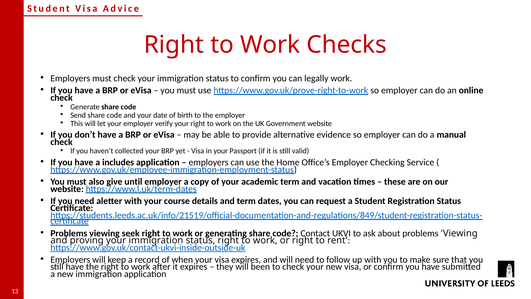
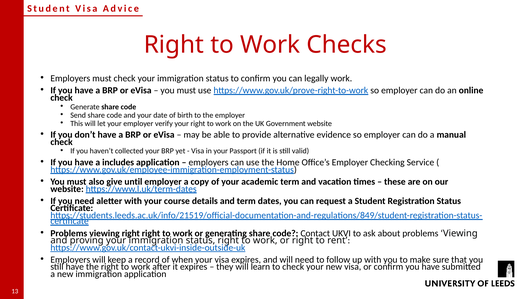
viewing seek: seek -> right
been: been -> learn
